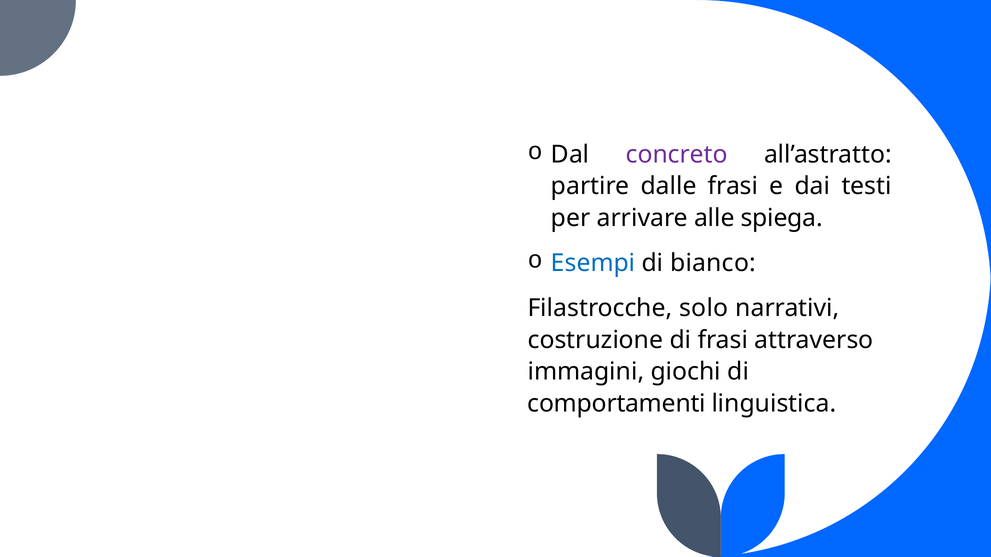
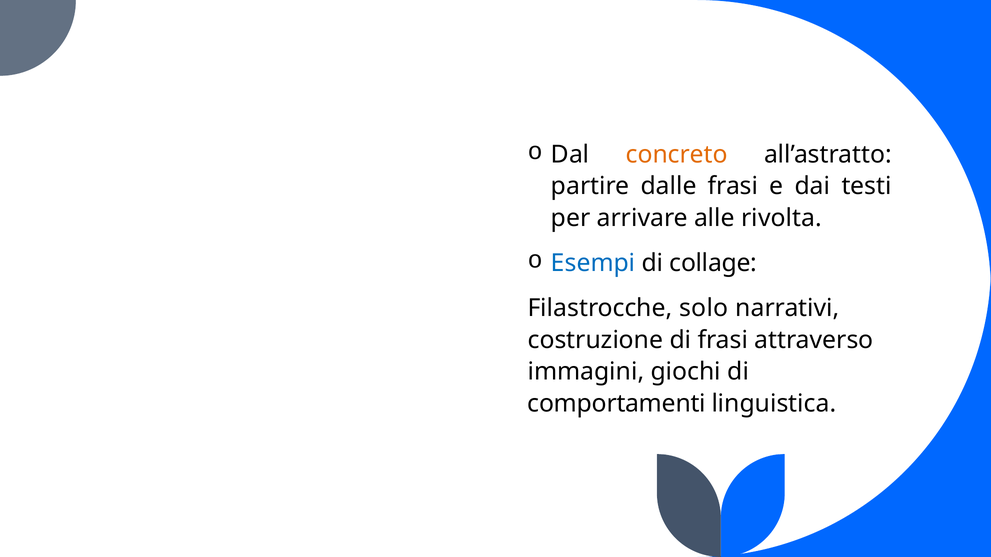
concreto colour: purple -> orange
spiega: spiega -> rivolta
bianco: bianco -> collage
